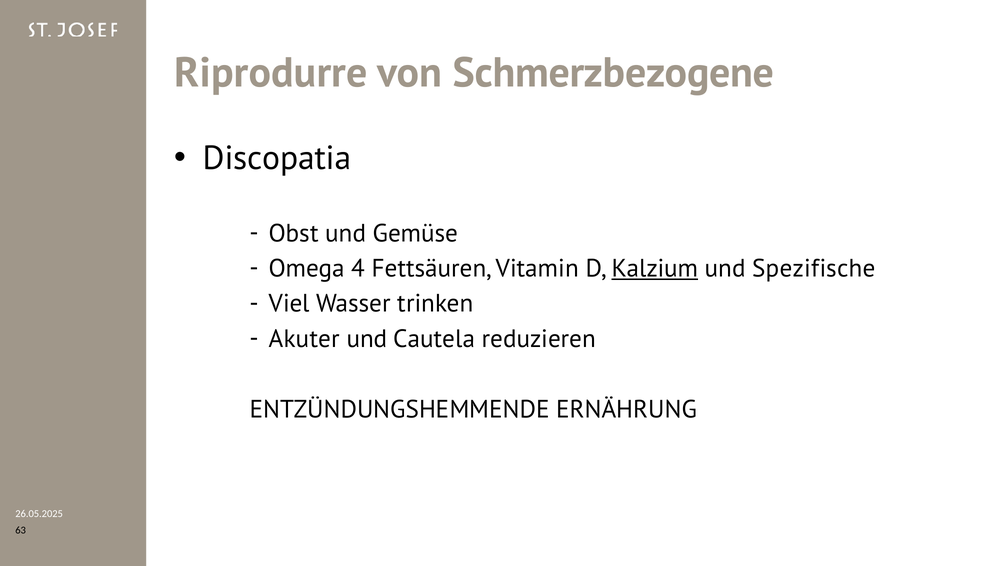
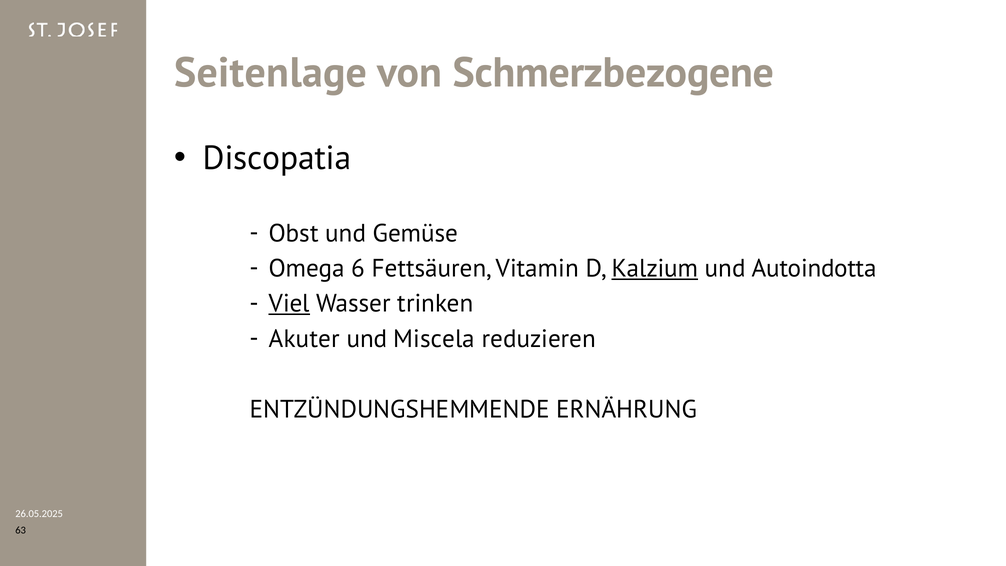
Riprodurre: Riprodurre -> Seitenlage
4: 4 -> 6
Spezifische: Spezifische -> Autoindotta
Viel underline: none -> present
Cautela: Cautela -> Miscela
